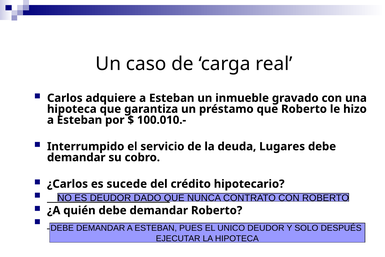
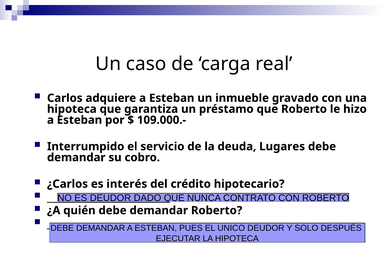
100.010.-: 100.010.- -> 109.000.-
sucede: sucede -> interés
